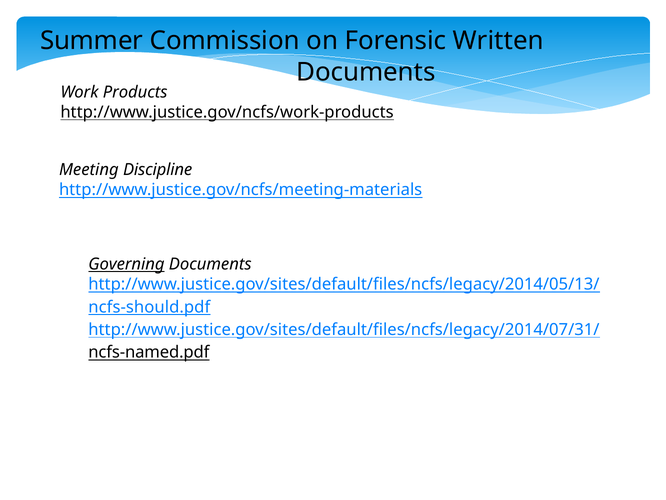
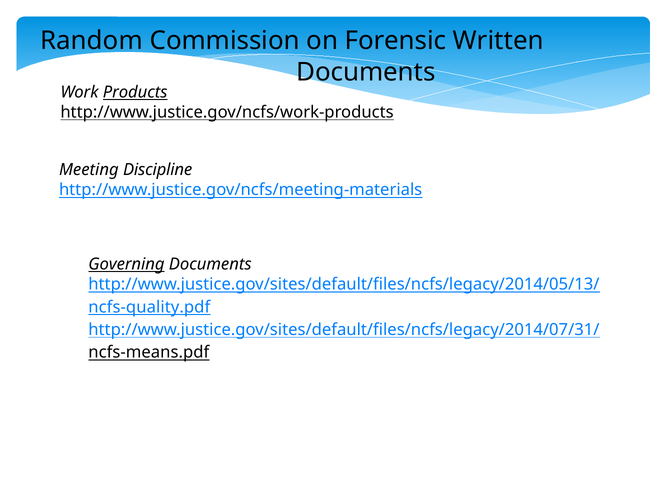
Summer: Summer -> Random
Products underline: none -> present
ncfs-should.pdf: ncfs-should.pdf -> ncfs-quality.pdf
ncfs-named.pdf: ncfs-named.pdf -> ncfs-means.pdf
